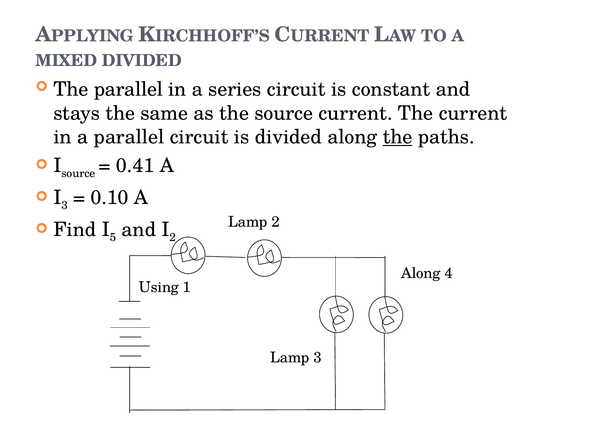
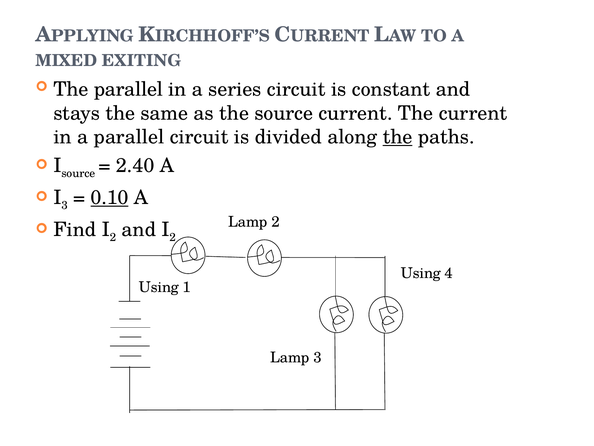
MIXED DIVIDED: DIVIDED -> EXITING
0.41: 0.41 -> 2.40
0.10 underline: none -> present
5 at (113, 237): 5 -> 2
Along at (421, 273): Along -> Using
